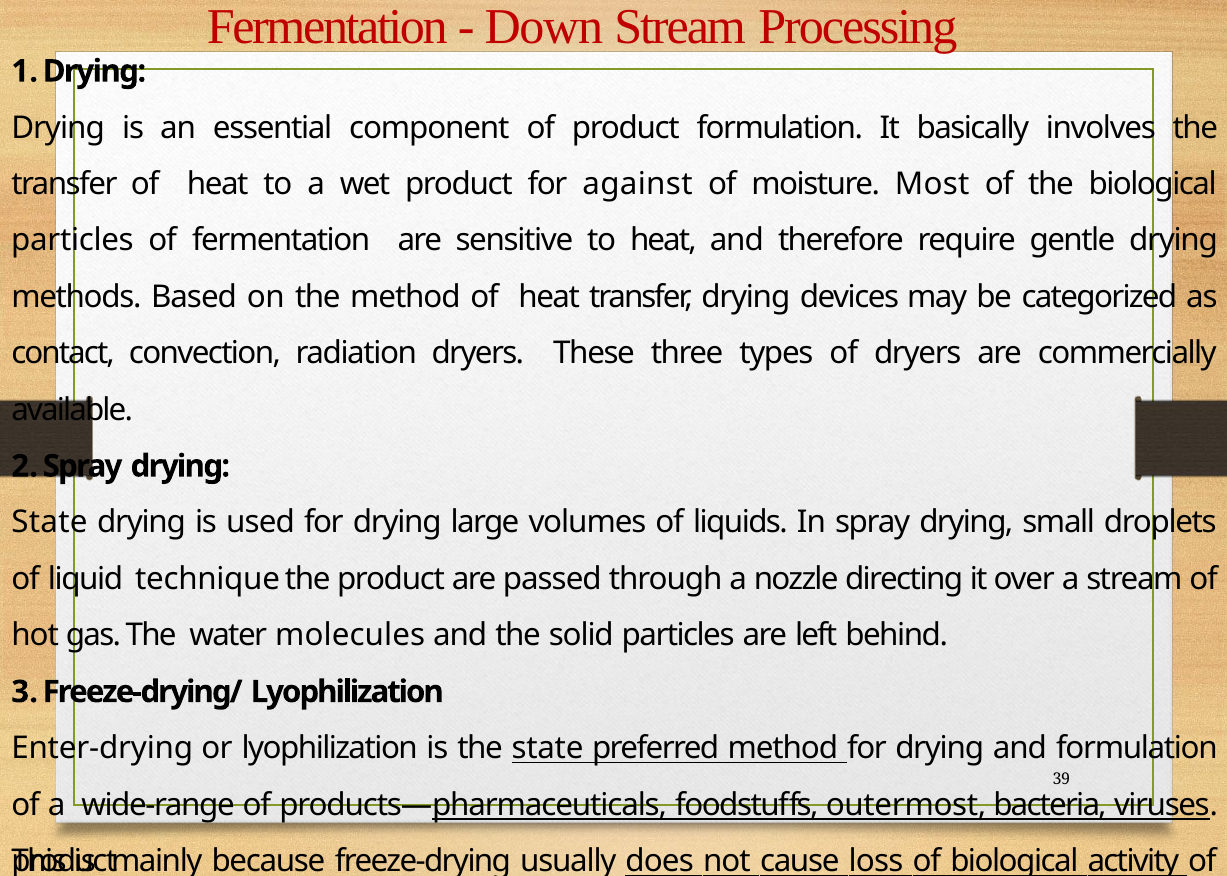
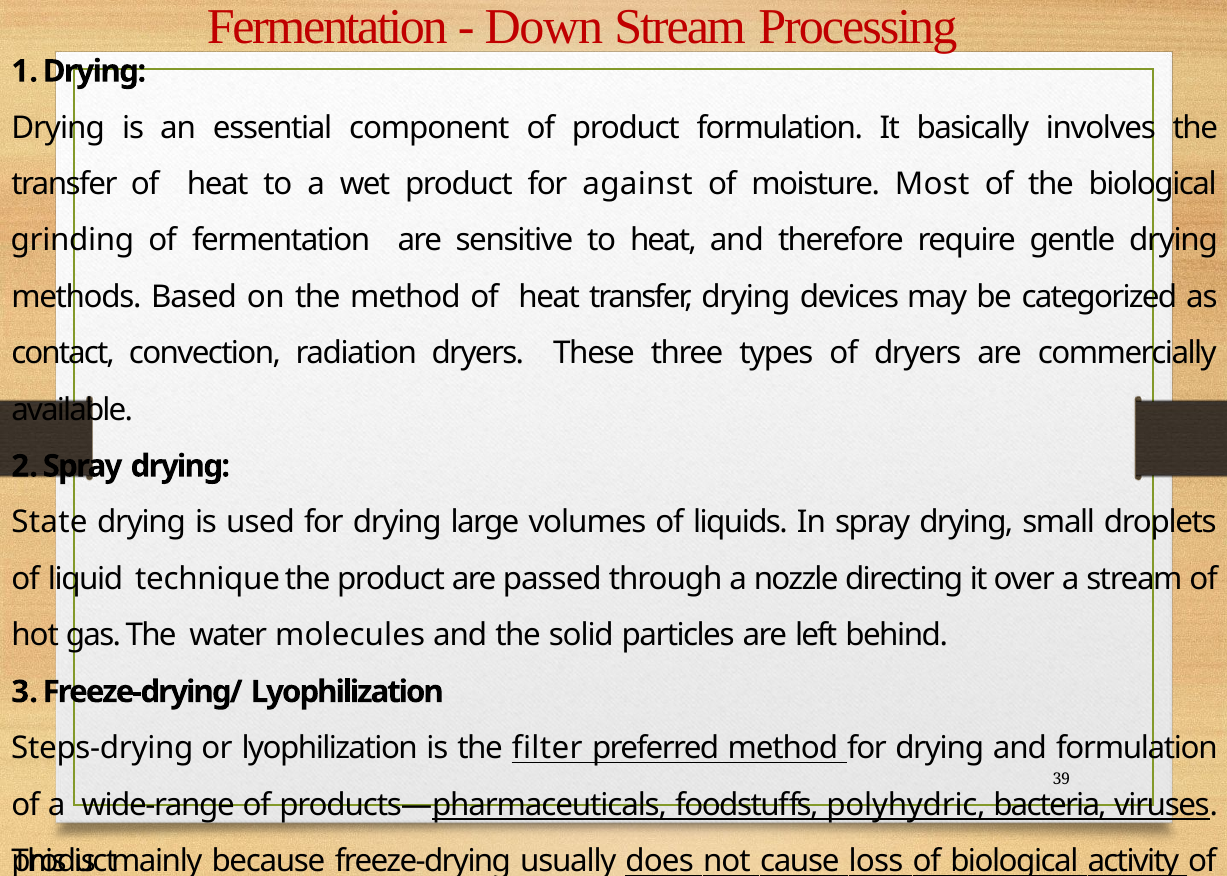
particles at (72, 240): particles -> grinding
Enter-drying: Enter-drying -> Steps-drying
the state: state -> filter
outermost: outermost -> polyhydric
